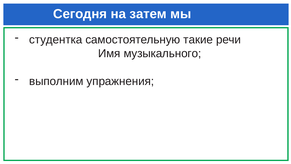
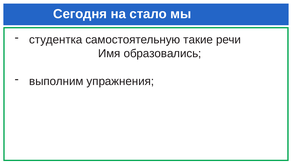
затем: затем -> стало
музыкального: музыкального -> образовались
